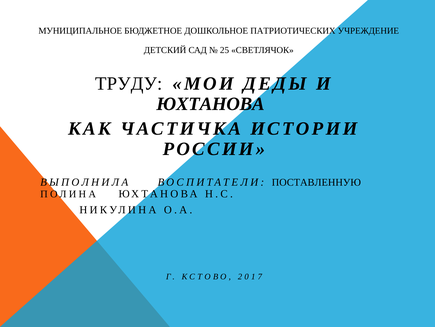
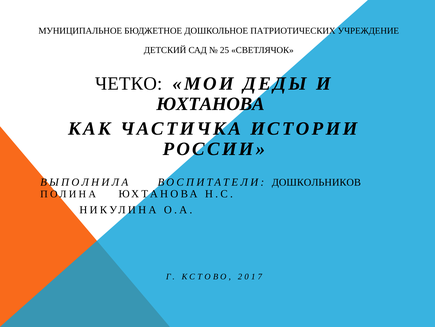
ТРУДУ: ТРУДУ -> ЧЕТКО
ПОСТАВЛЕННУЮ: ПОСТАВЛЕННУЮ -> ДОШКОЛЬНИКОВ
